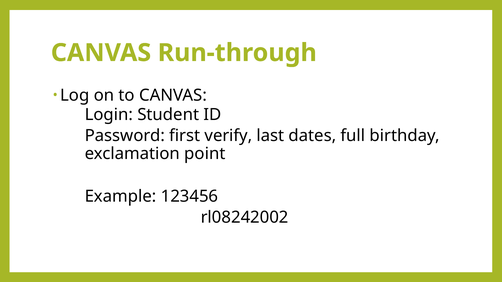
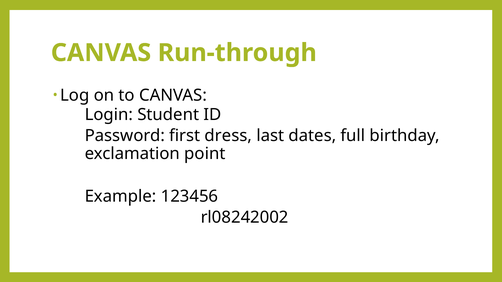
verify: verify -> dress
